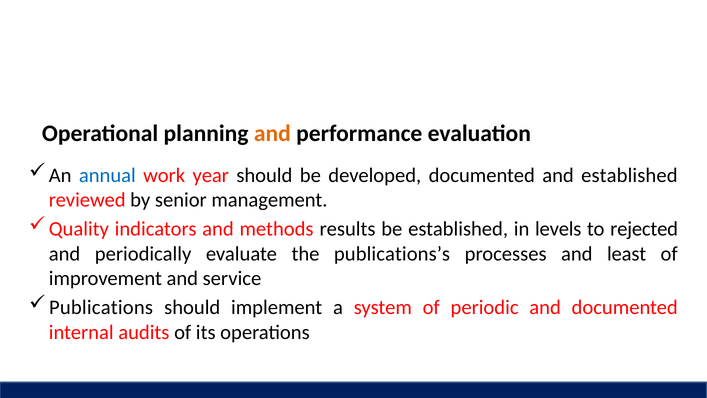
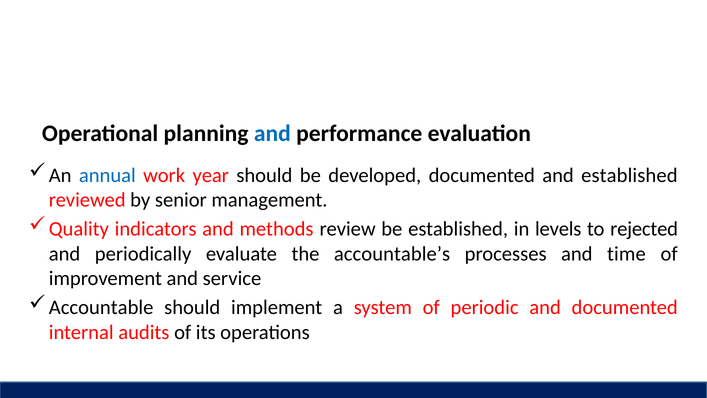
and at (272, 133) colour: orange -> blue
results: results -> review
publications’s: publications’s -> accountable’s
least: least -> time
Publications: Publications -> Accountable
